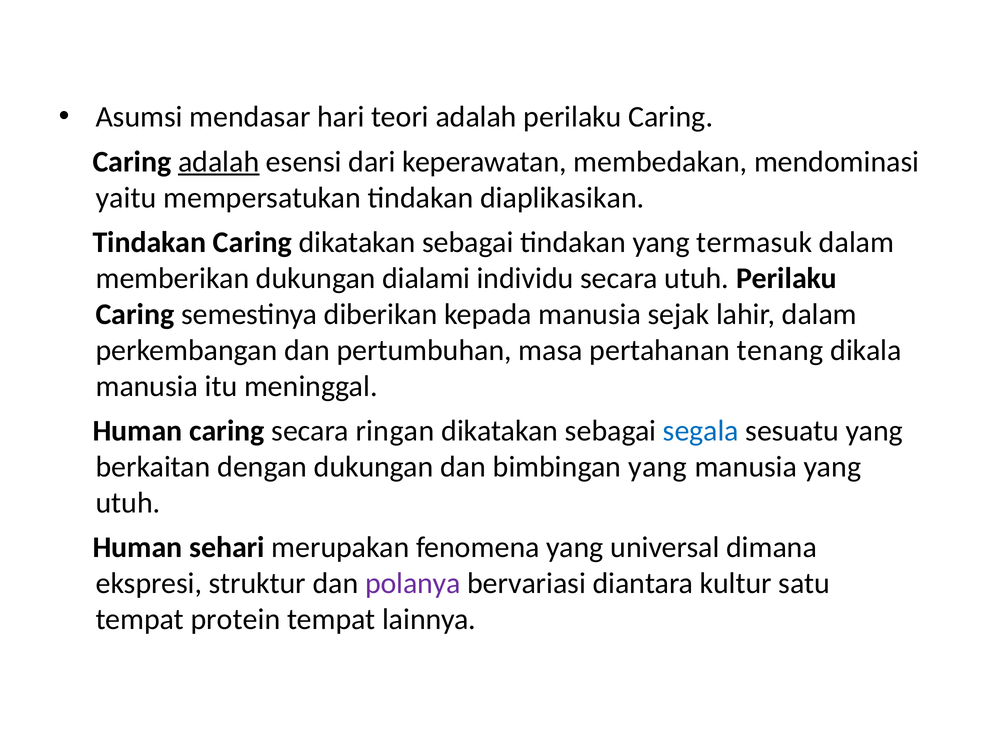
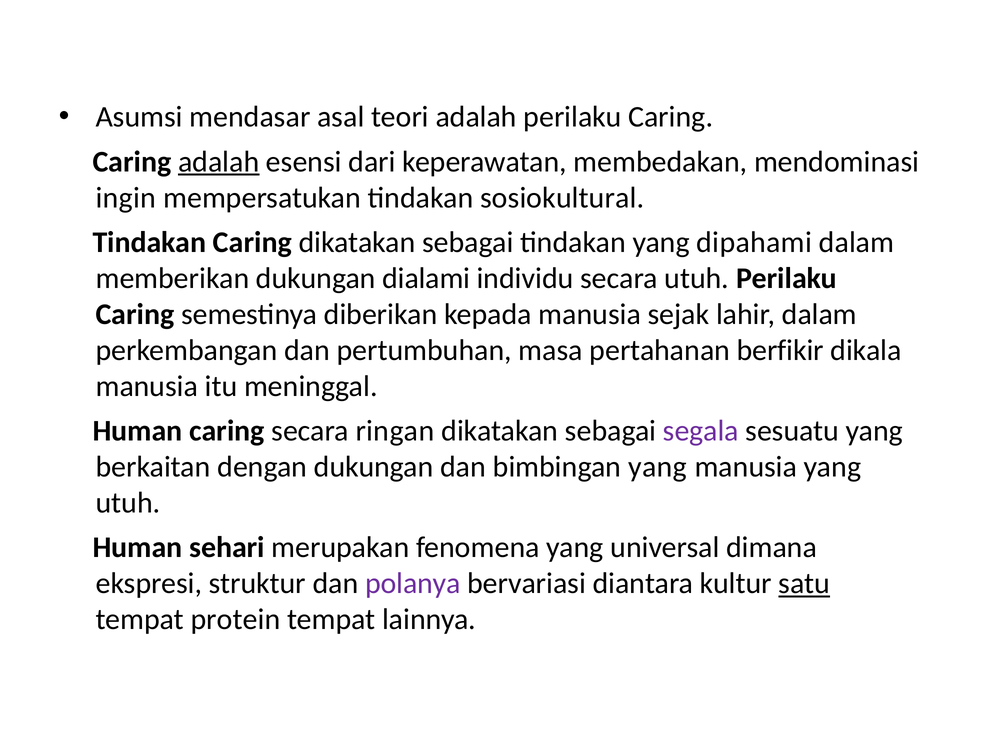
hari: hari -> asal
yaitu: yaitu -> ingin
diaplikasikan: diaplikasikan -> sosiokultural
termasuk: termasuk -> dipahami
tenang: tenang -> berfikir
segala colour: blue -> purple
satu underline: none -> present
